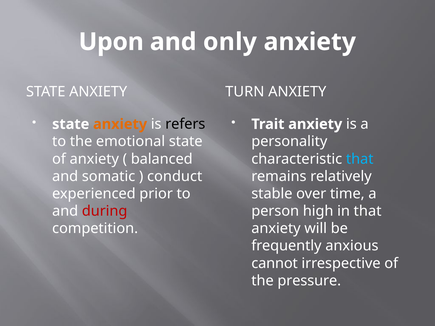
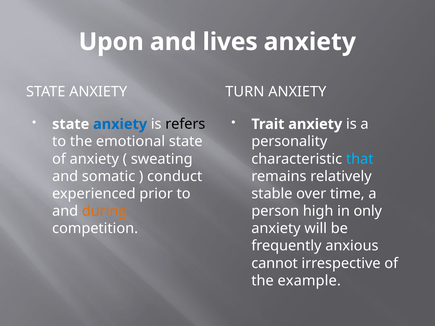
only: only -> lives
anxiety at (120, 124) colour: orange -> blue
balanced: balanced -> sweating
during colour: red -> orange
in that: that -> only
pressure: pressure -> example
